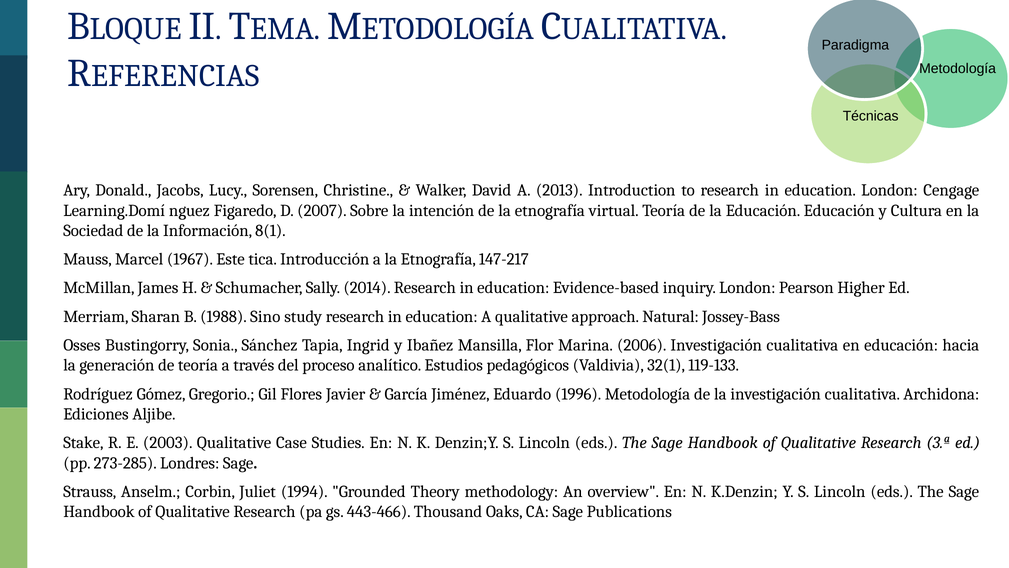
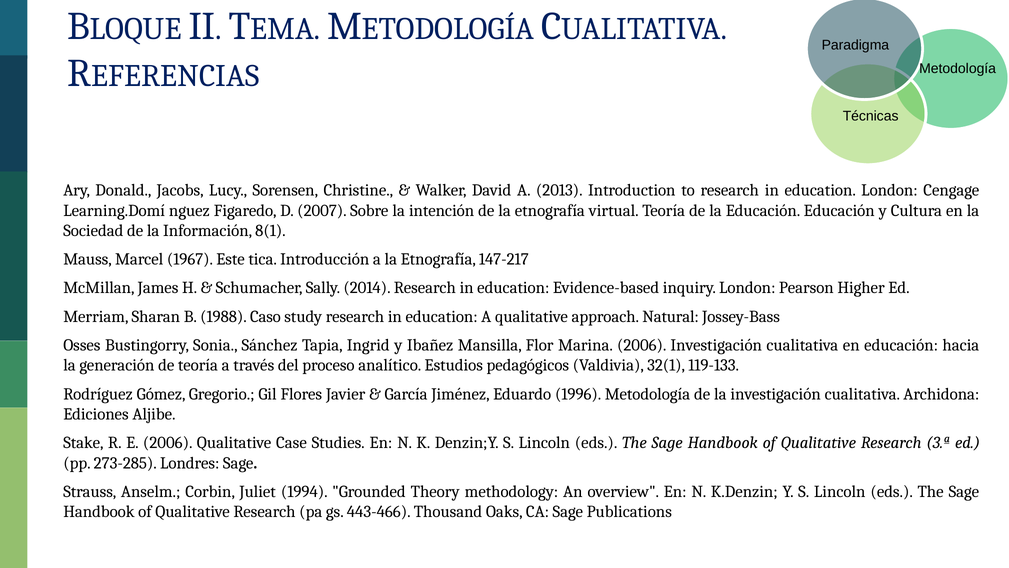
Sino: Sino -> Caso
E 2003: 2003 -> 2006
